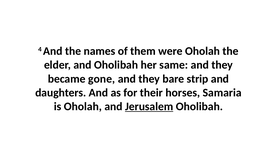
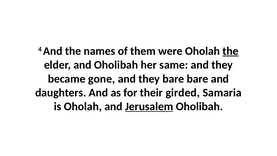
the at (231, 51) underline: none -> present
bare strip: strip -> bare
horses: horses -> girded
